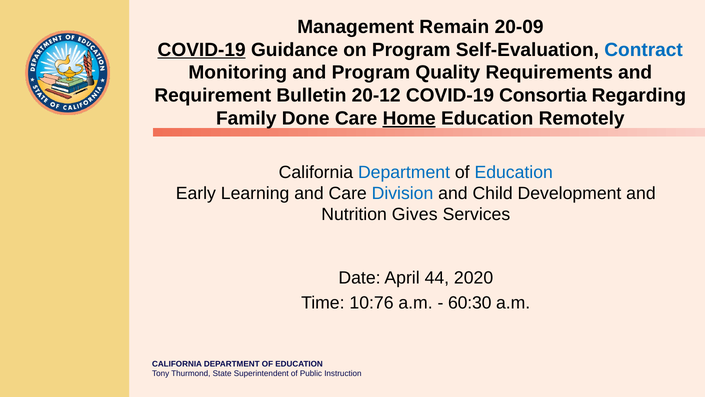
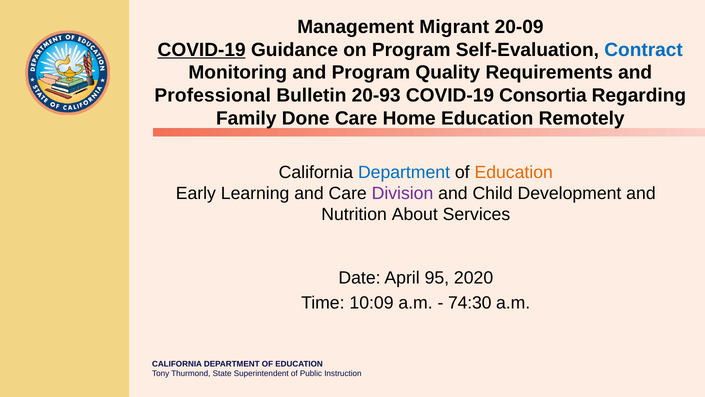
Remain: Remain -> Migrant
Requirement: Requirement -> Professional
20-12: 20-12 -> 20-93
Home underline: present -> none
Education at (514, 172) colour: blue -> orange
Division colour: blue -> purple
Gives: Gives -> About
44: 44 -> 95
10:76: 10:76 -> 10:09
60:30: 60:30 -> 74:30
